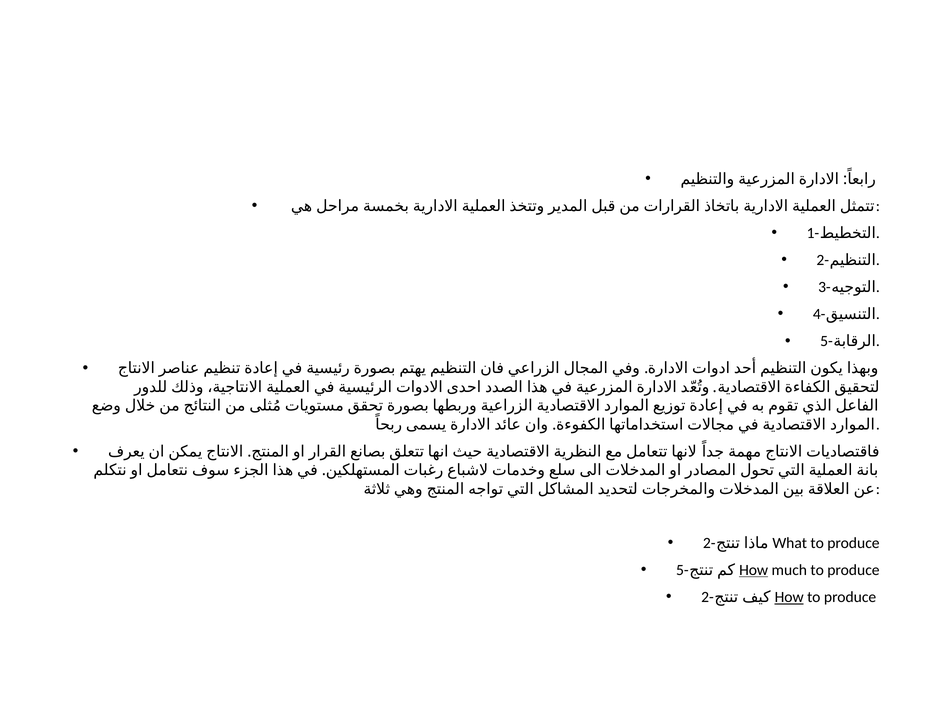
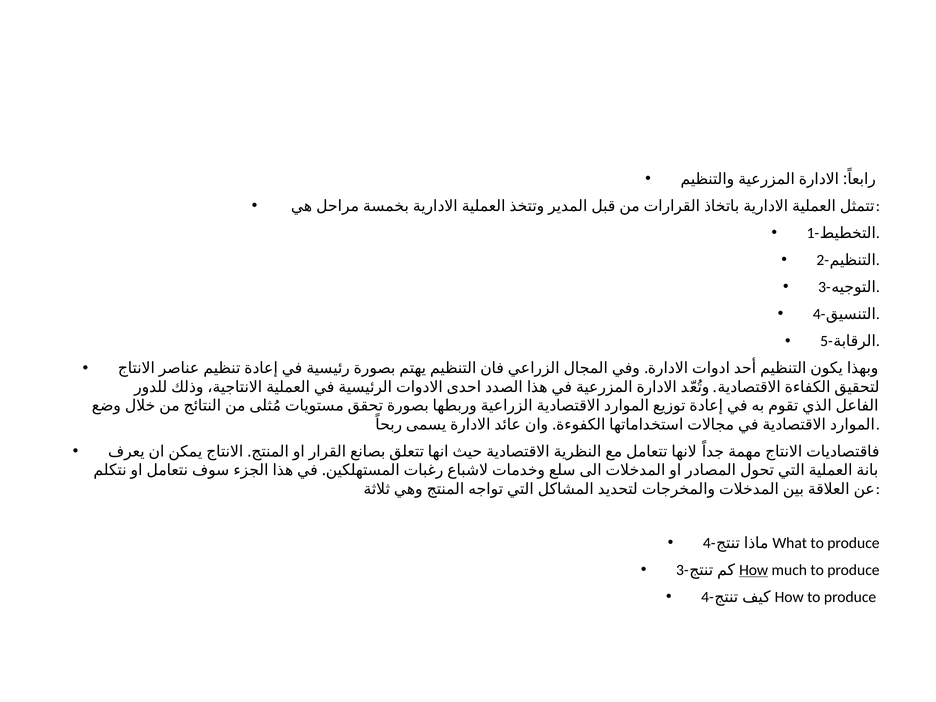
2- at (709, 543): 2- -> 4-
5-: 5- -> 3-
2- at (708, 597): 2- -> 4-
How at (789, 597) underline: present -> none
